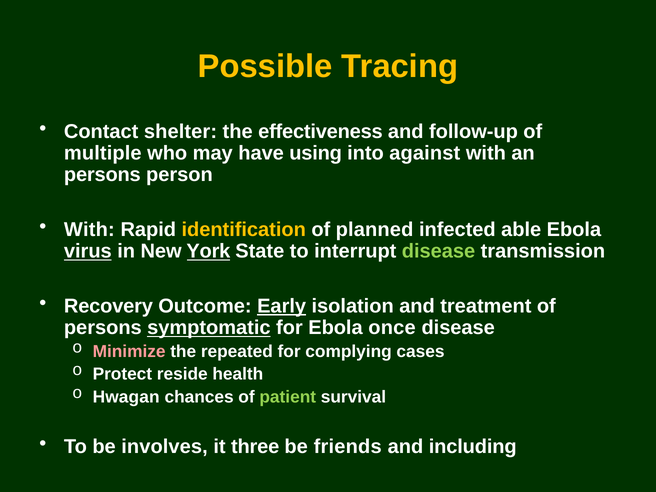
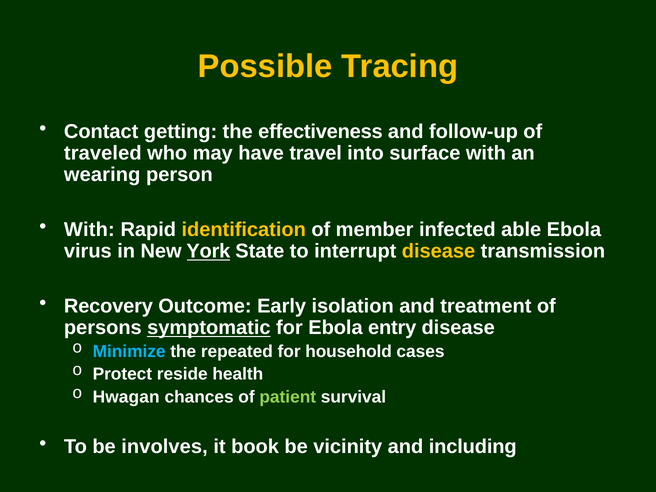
shelter: shelter -> getting
multiple: multiple -> traveled
using: using -> travel
against: against -> surface
persons at (102, 175): persons -> wearing
planned: planned -> member
virus underline: present -> none
disease at (439, 251) colour: light green -> yellow
Early underline: present -> none
once: once -> entry
Minimize colour: pink -> light blue
complying: complying -> household
three: three -> book
friends: friends -> vicinity
